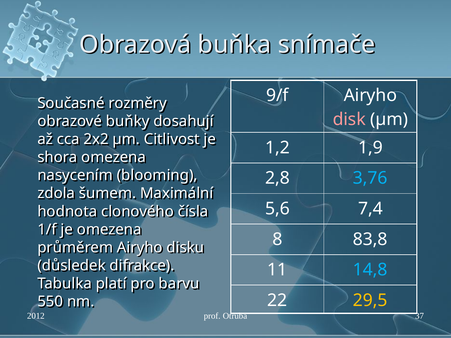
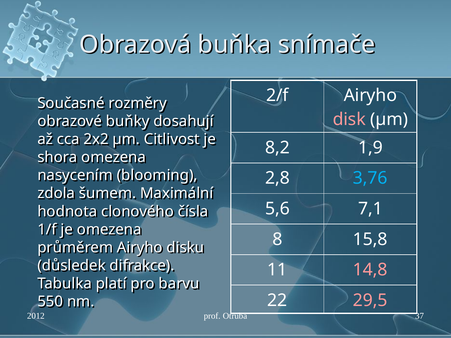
9/f: 9/f -> 2/f
1,2: 1,2 -> 8,2
7,4: 7,4 -> 7,1
83,8: 83,8 -> 15,8
14,8 colour: light blue -> pink
29,5 colour: yellow -> pink
